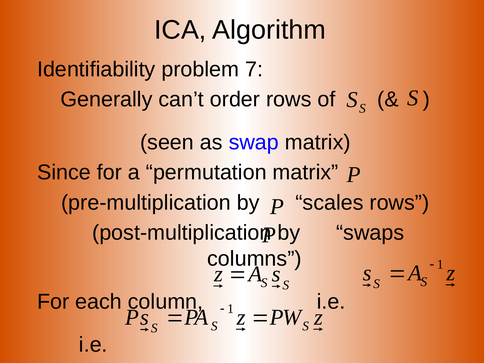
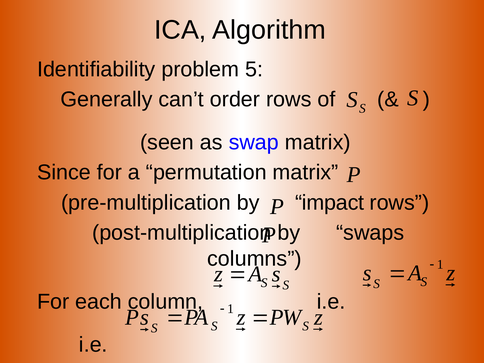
7: 7 -> 5
scales: scales -> impact
